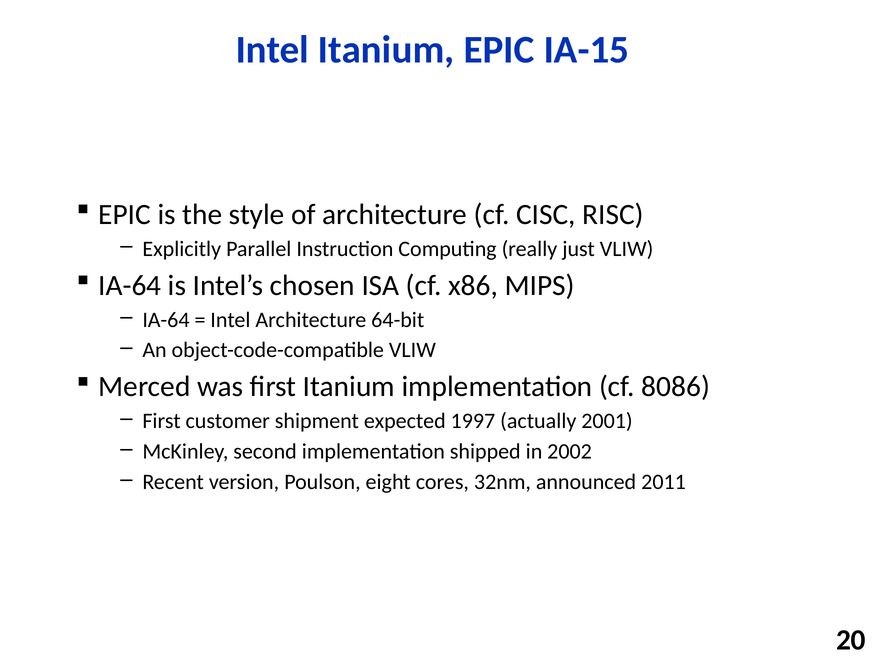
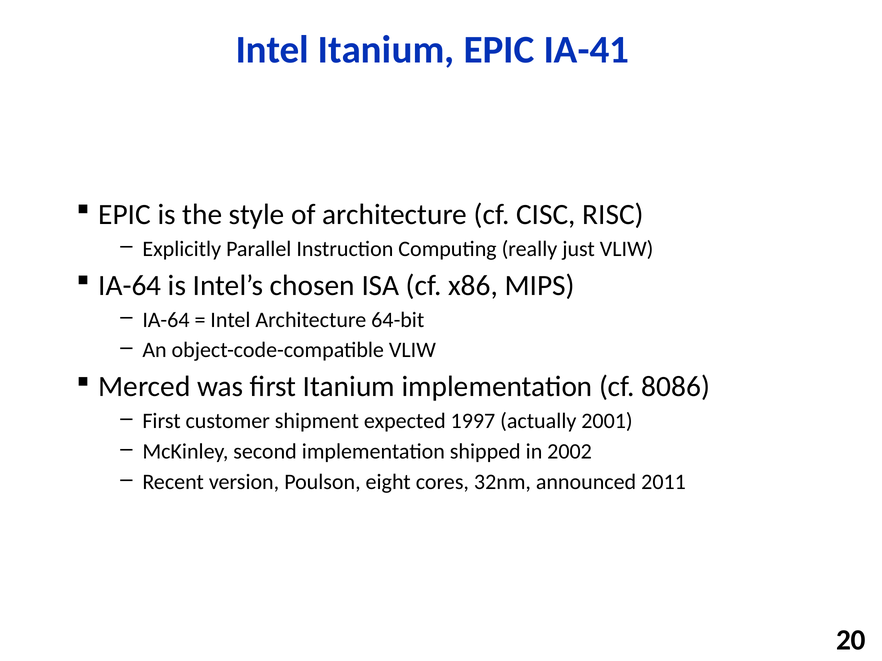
IA-15: IA-15 -> IA-41
